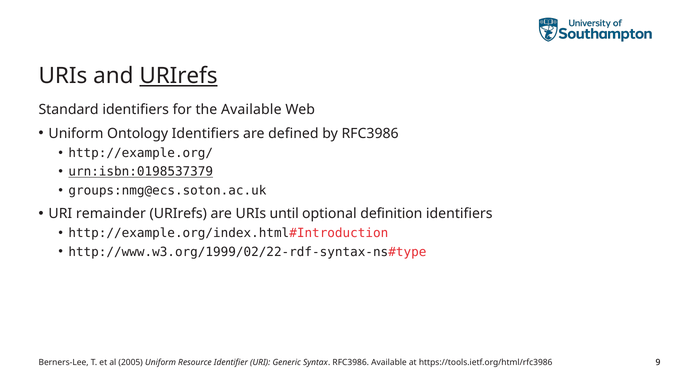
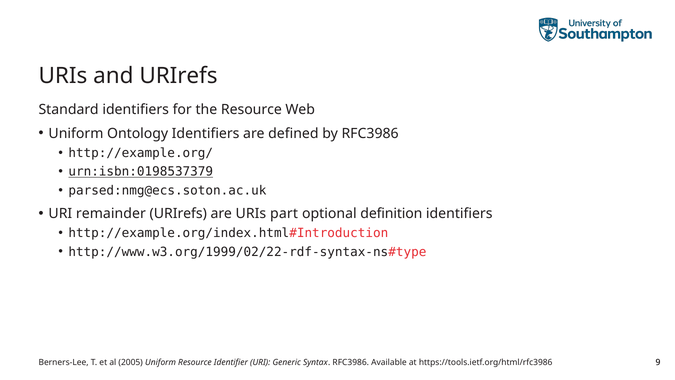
URIrefs at (178, 76) underline: present -> none
the Available: Available -> Resource
groups:nmg@ecs.soton.ac.uk: groups:nmg@ecs.soton.ac.uk -> parsed:nmg@ecs.soton.ac.uk
until: until -> part
